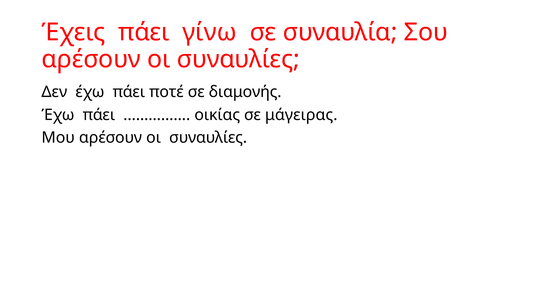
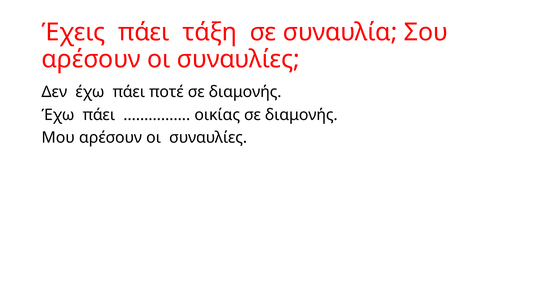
γίνω: γίνω -> τάξη
μάγειρας at (301, 115): μάγειρας -> διαμονής
